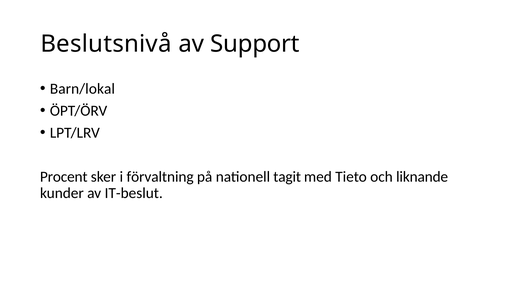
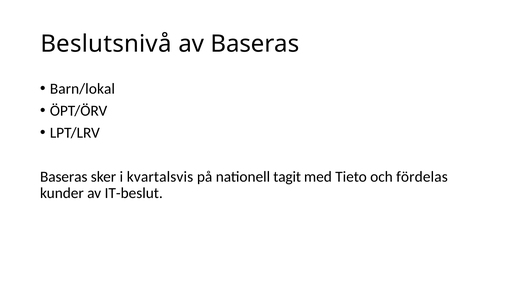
av Support: Support -> Baseras
Procent at (64, 177): Procent -> Baseras
förvaltning: förvaltning -> kvartalsvis
liknande: liknande -> fördelas
